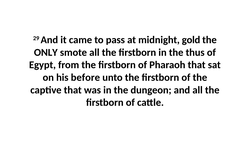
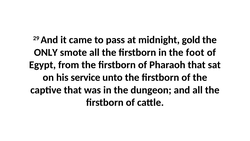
thus: thus -> foot
before: before -> service
